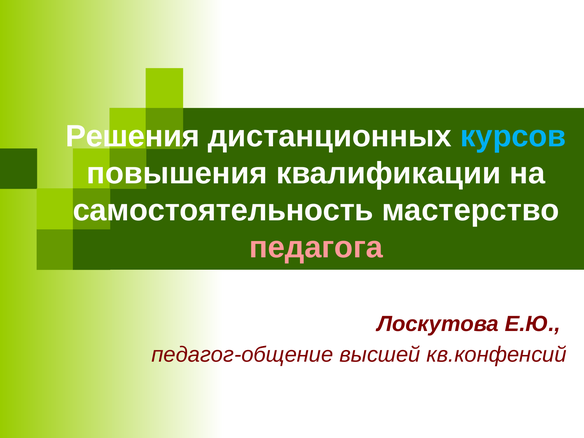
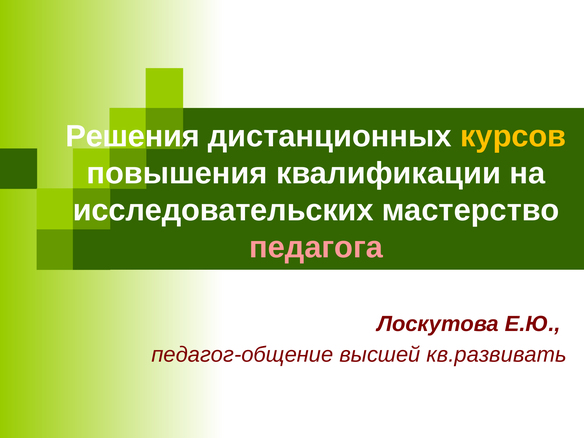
курсов colour: light blue -> yellow
самостоятельность: самостоятельность -> исследовательских
кв.конфенсий: кв.конфенсий -> кв.развивать
